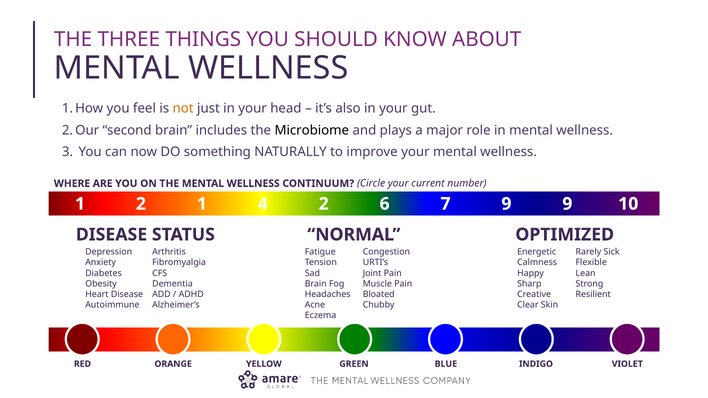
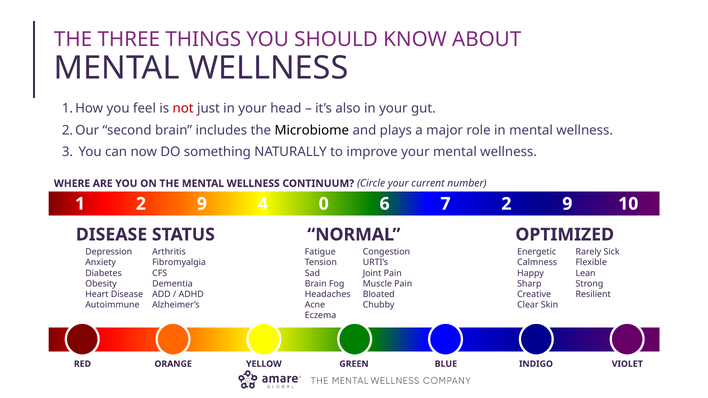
not colour: orange -> red
1 at (202, 204): 1 -> 9
4 2: 2 -> 0
7 9: 9 -> 2
